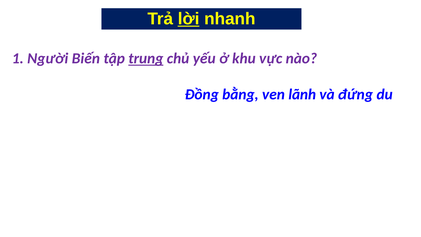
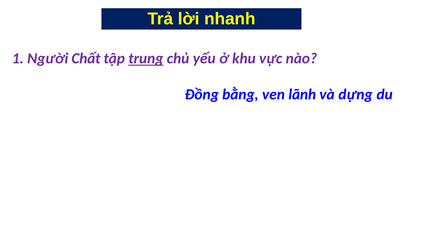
lời underline: present -> none
Biến: Biến -> Chất
đứng: đứng -> dựng
